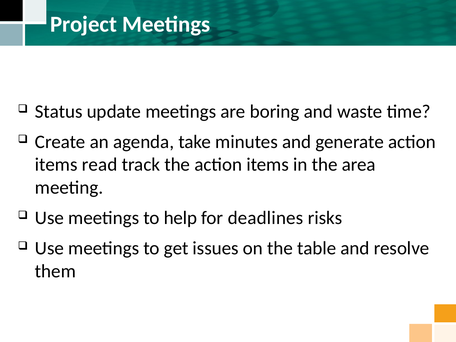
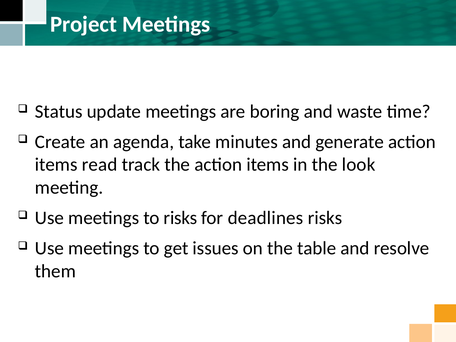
area: area -> look
to help: help -> risks
